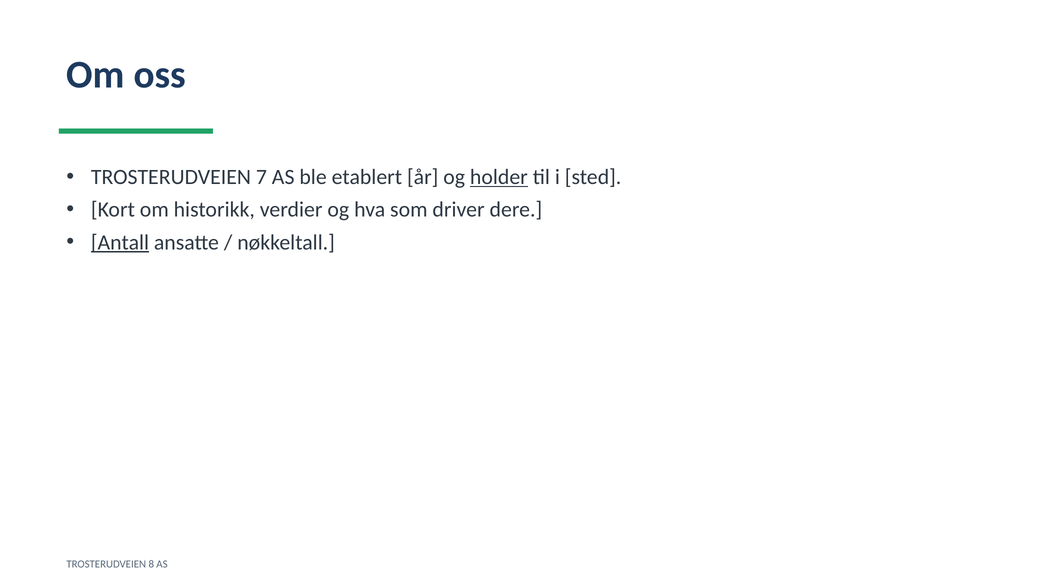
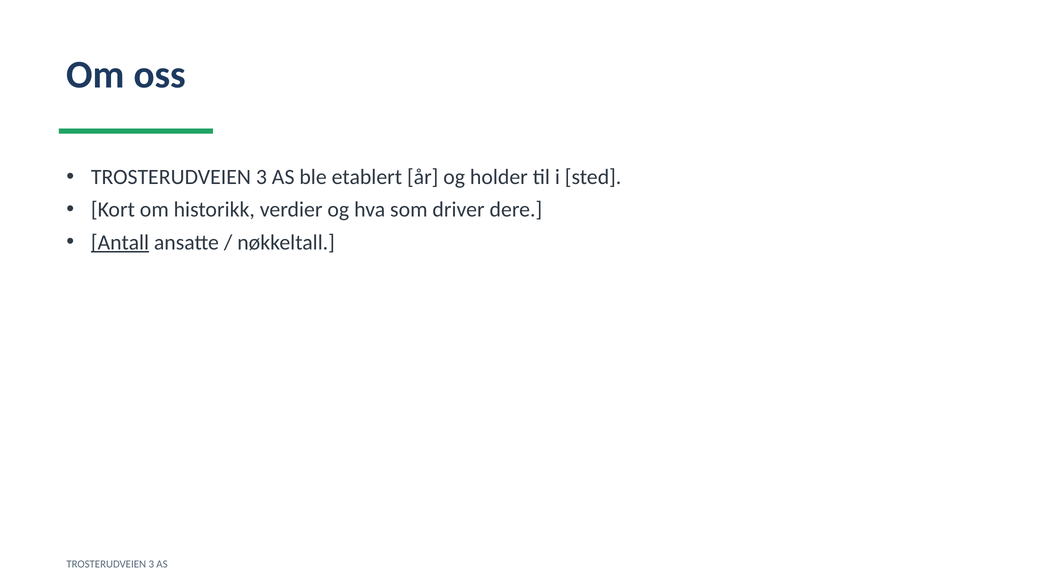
7 at (261, 177): 7 -> 3
holder underline: present -> none
8 at (151, 564): 8 -> 3
